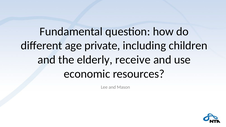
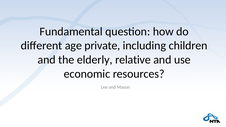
receive: receive -> relative
